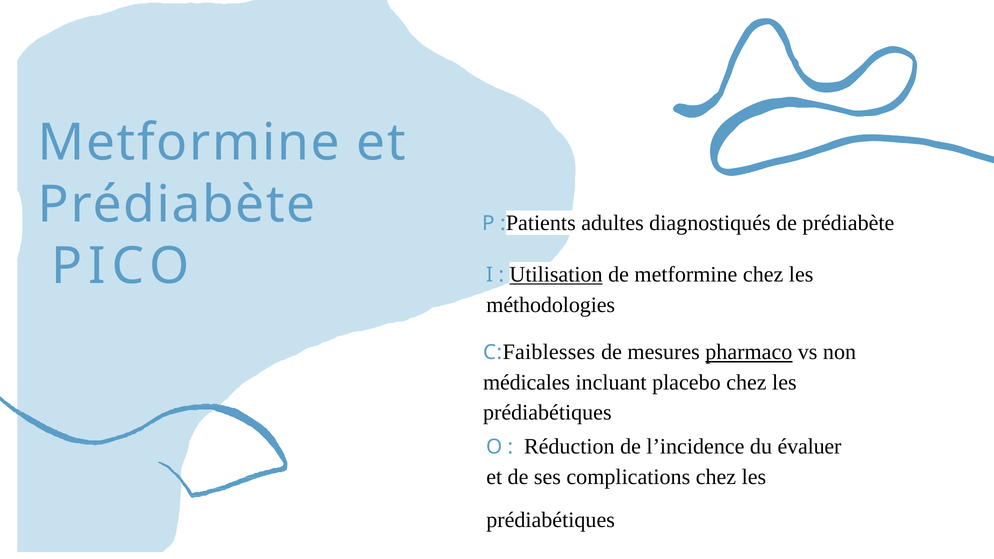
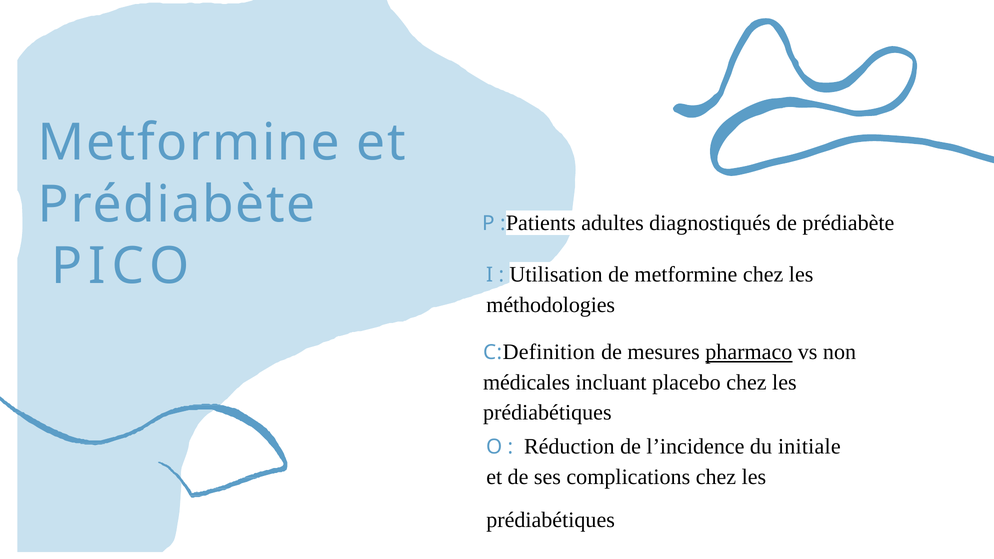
Utilisation underline: present -> none
Faiblesses: Faiblesses -> Definition
évaluer: évaluer -> initiale
